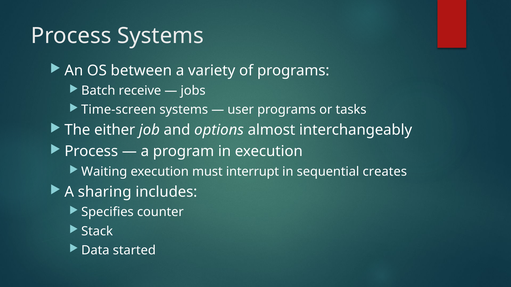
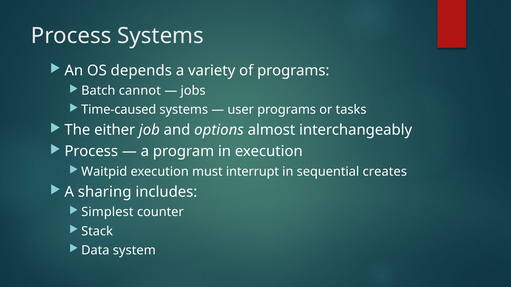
between: between -> depends
receive: receive -> cannot
Time-screen: Time-screen -> Time-caused
Waiting: Waiting -> Waitpid
Specifies: Specifies -> Simplest
started: started -> system
